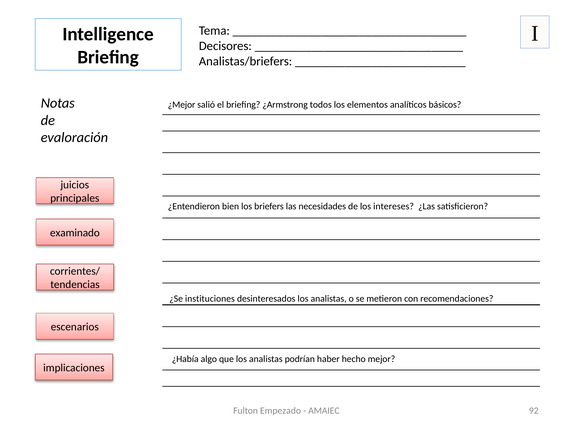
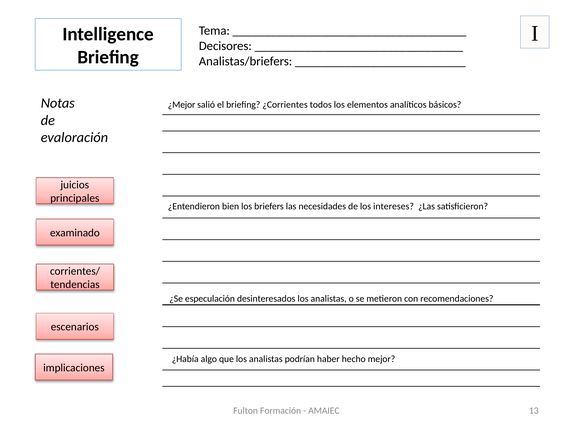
¿Armstrong: ¿Armstrong -> ¿Corrientes
instituciones: instituciones -> especulación
Empezado: Empezado -> Formación
92: 92 -> 13
